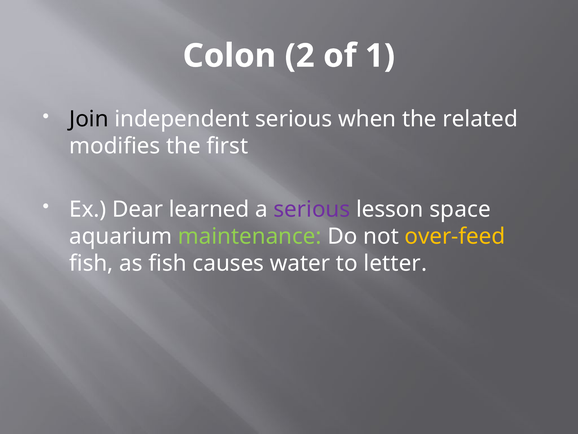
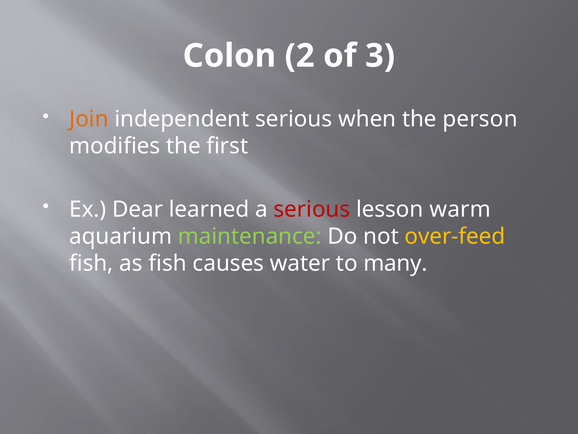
1: 1 -> 3
Join colour: black -> orange
related: related -> person
serious at (312, 209) colour: purple -> red
space: space -> warm
letter: letter -> many
